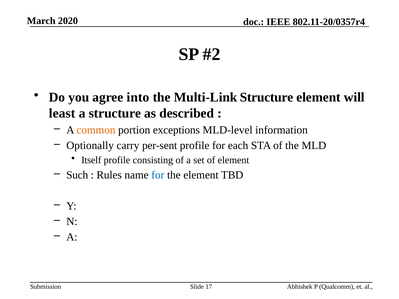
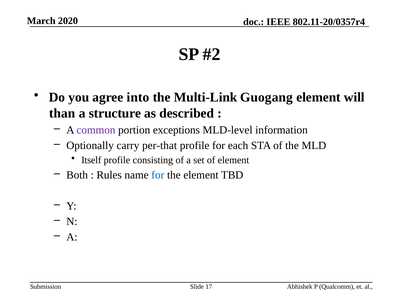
Multi-Link Structure: Structure -> Guogang
least: least -> than
common colour: orange -> purple
per-sent: per-sent -> per-that
Such: Such -> Both
